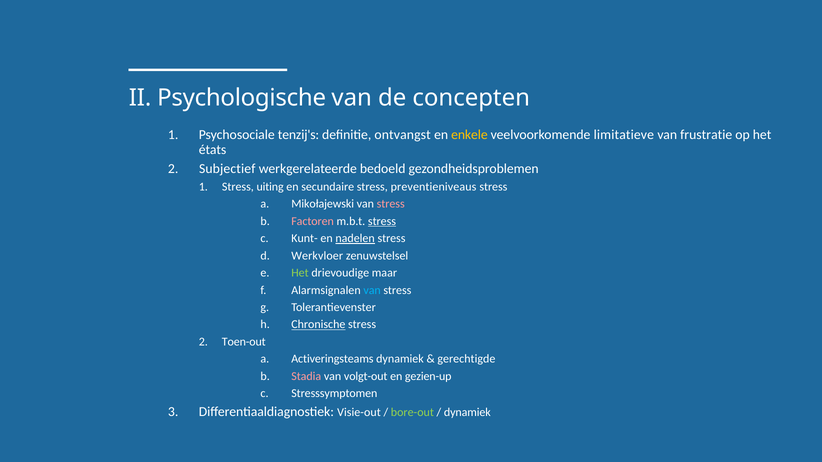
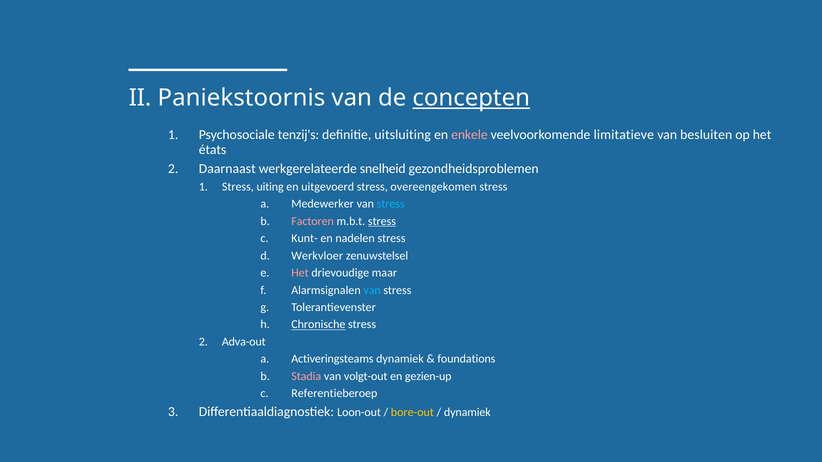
Psychologische: Psychologische -> Paniekstoornis
concepten underline: none -> present
ontvangst: ontvangst -> uitsluiting
enkele colour: yellow -> pink
frustratie: frustratie -> besluiten
Subjectief: Subjectief -> Daarnaast
bedoeld: bedoeld -> snelheid
secundaire: secundaire -> uitgevoerd
preventieniveaus: preventieniveaus -> overeengekomen
Mikołajewski: Mikołajewski -> Medewerker
stress at (391, 204) colour: pink -> light blue
nadelen underline: present -> none
Het at (300, 273) colour: light green -> pink
Toen-out: Toen-out -> Adva-out
gerechtigde: gerechtigde -> foundations
Stresssymptomen: Stresssymptomen -> Referentieberoep
Visie-out: Visie-out -> Loon-out
bore-out colour: light green -> yellow
